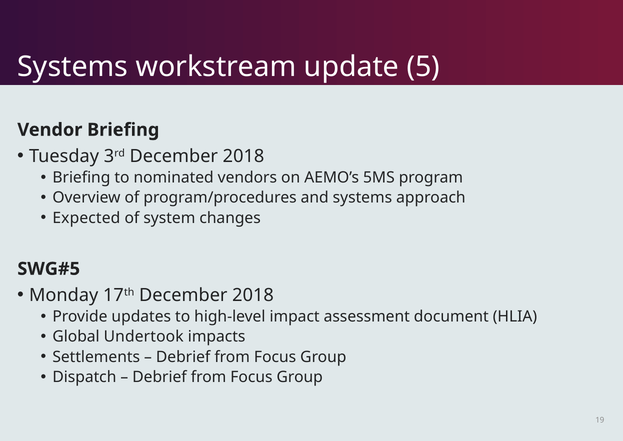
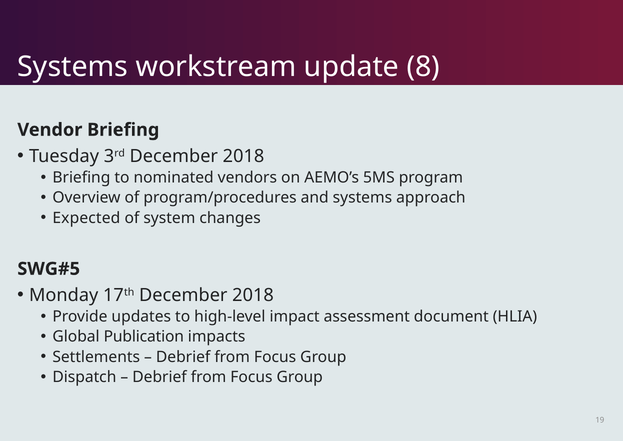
5: 5 -> 8
Undertook: Undertook -> Publication
